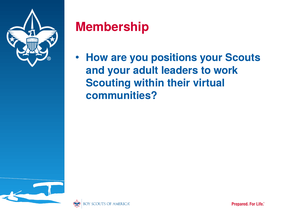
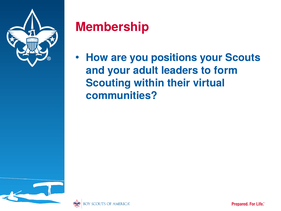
work: work -> form
